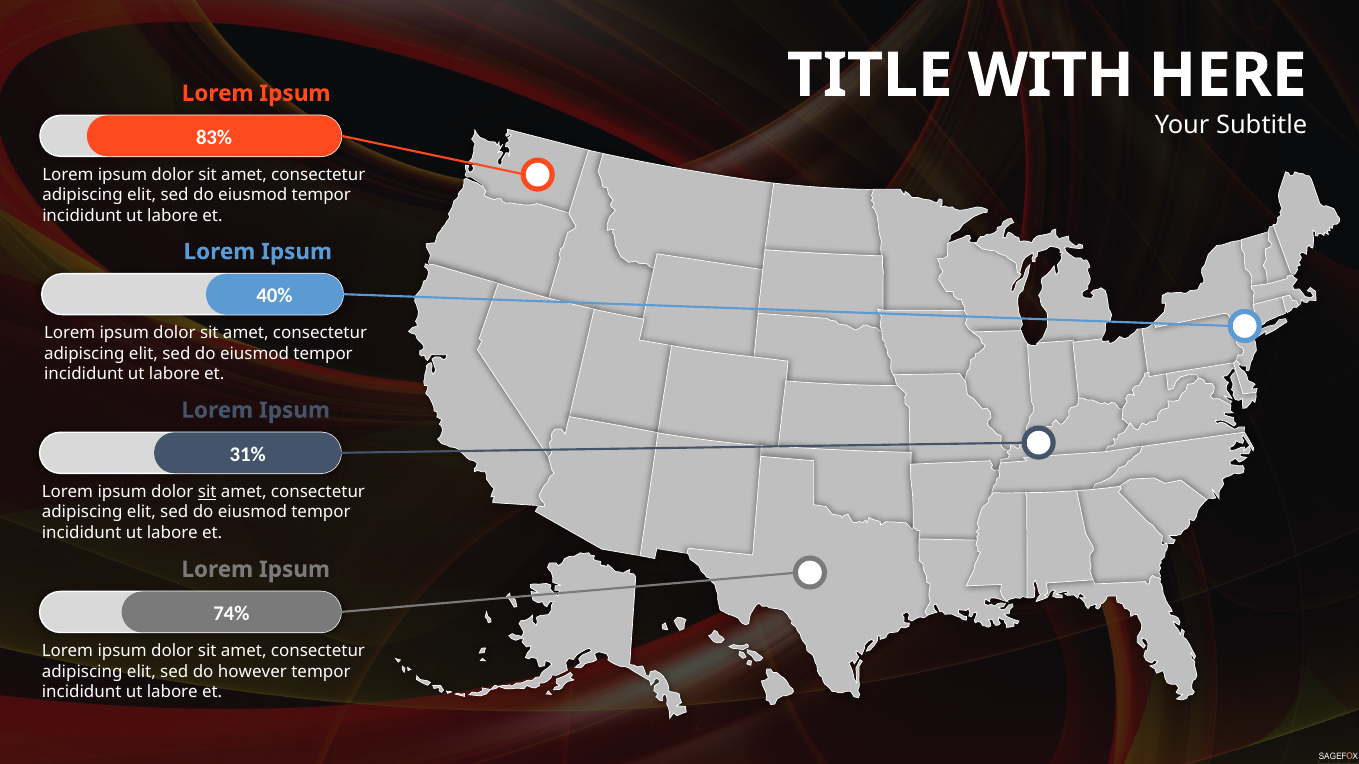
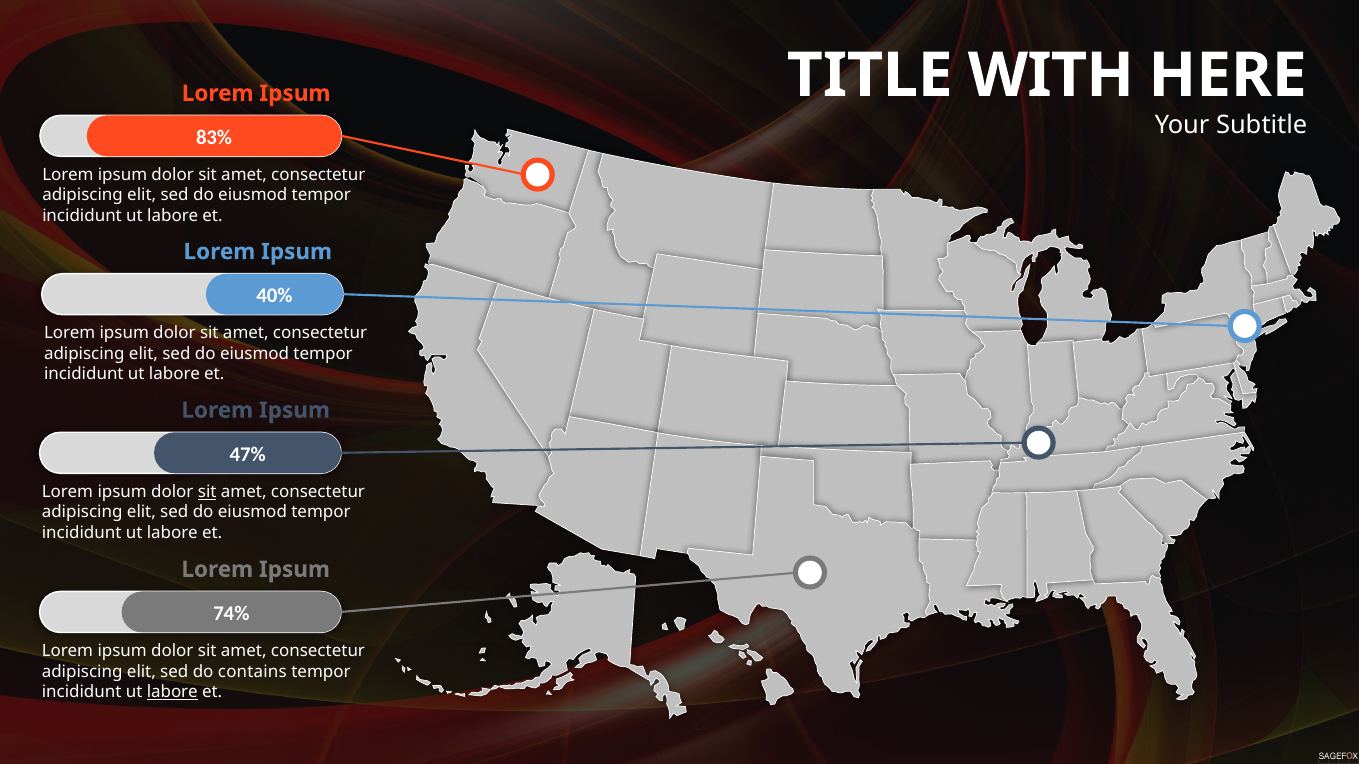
31%: 31% -> 47%
however: however -> contains
labore at (172, 692) underline: none -> present
